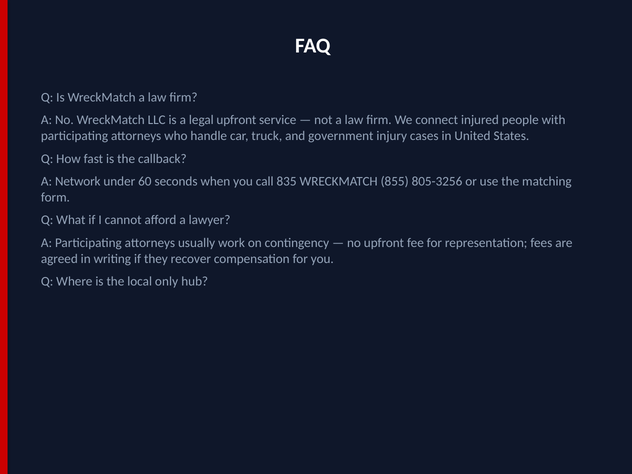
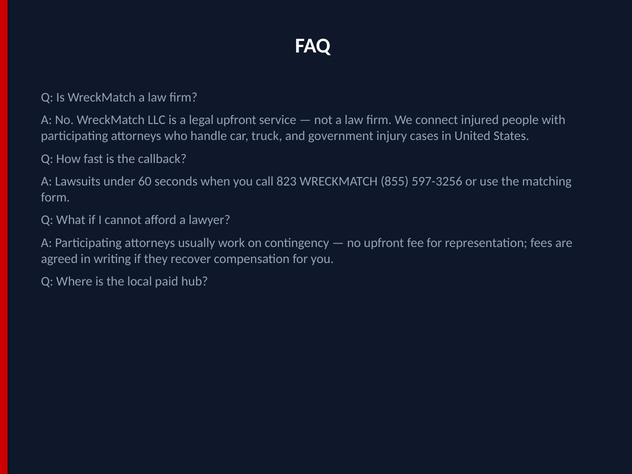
Network: Network -> Lawsuits
835: 835 -> 823
805-3256: 805-3256 -> 597-3256
only: only -> paid
